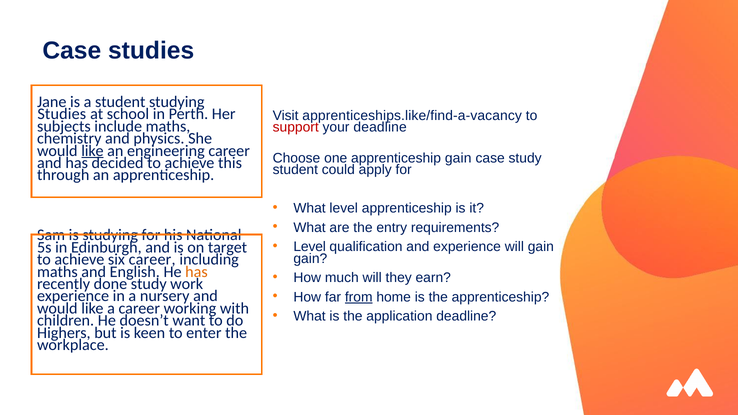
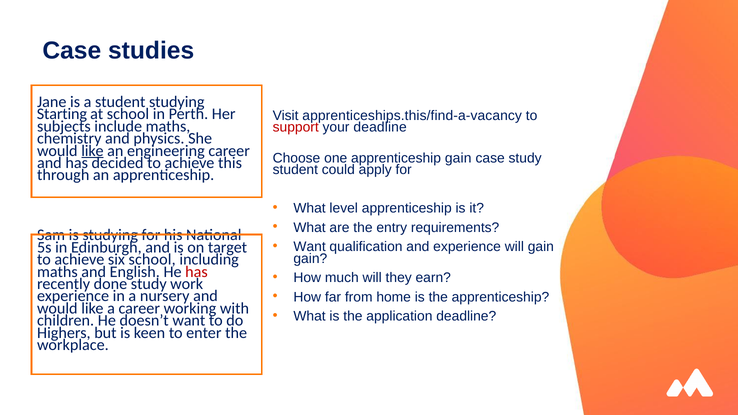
Studies at (62, 114): Studies -> Starting
apprenticeships.like/find-a-vacancy: apprenticeships.like/find-a-vacancy -> apprenticeships.this/find-a-vacancy
Level at (310, 247): Level -> Want
six career: career -> school
has at (196, 272) colour: orange -> red
from underline: present -> none
